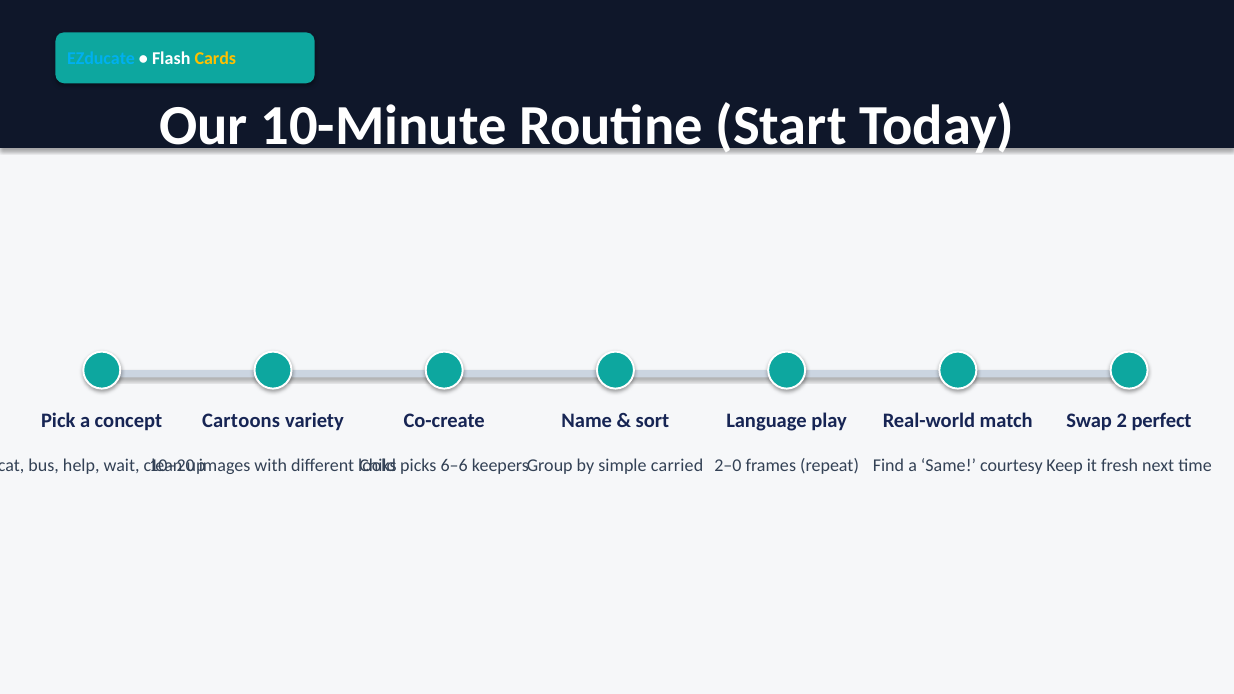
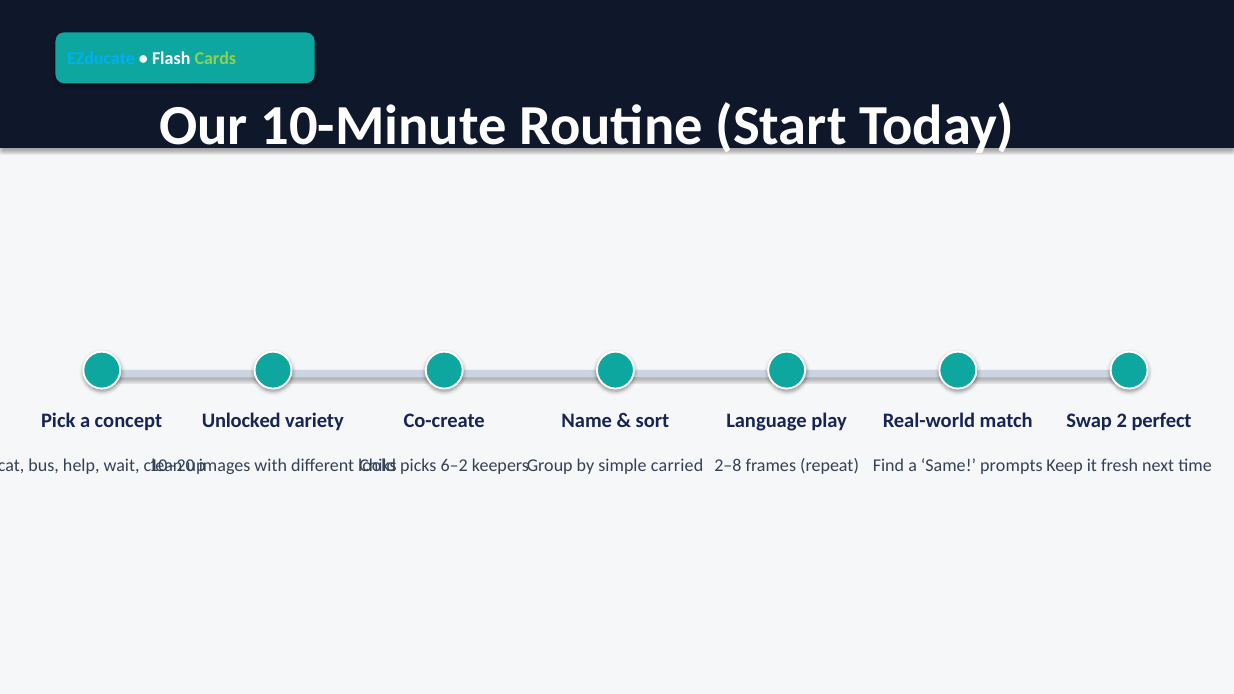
Cards colour: yellow -> light green
Cartoons: Cartoons -> Unlocked
6–6: 6–6 -> 6–2
2–0: 2–0 -> 2–8
courtesy: courtesy -> prompts
